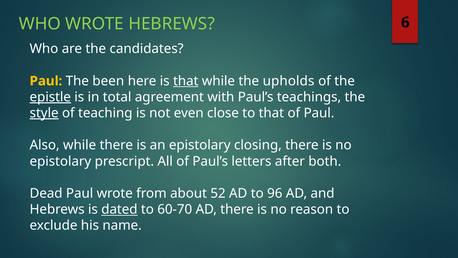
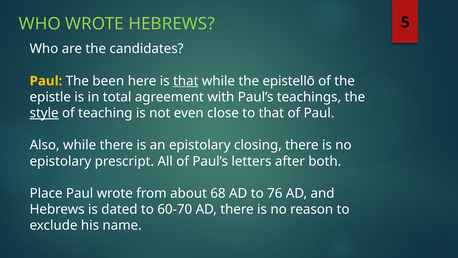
6: 6 -> 5
upholds: upholds -> epistellō
epistle underline: present -> none
Dead: Dead -> Place
52: 52 -> 68
96: 96 -> 76
dated underline: present -> none
